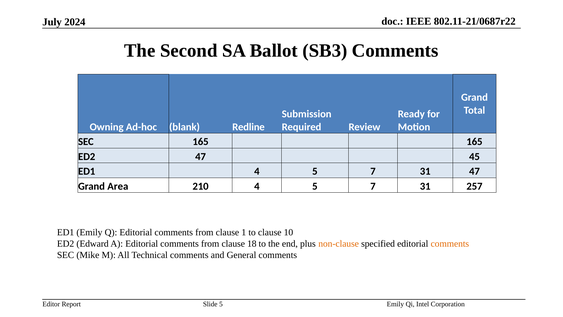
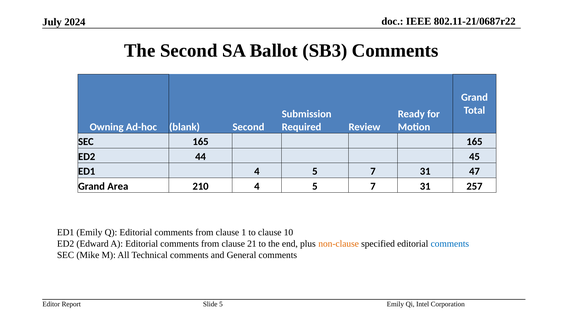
blank Redline: Redline -> Second
ED2 47: 47 -> 44
18: 18 -> 21
comments at (450, 243) colour: orange -> blue
